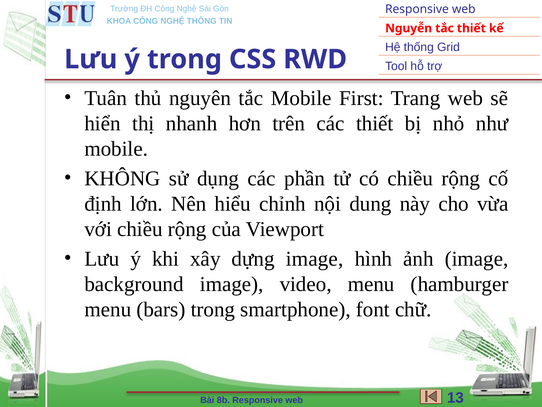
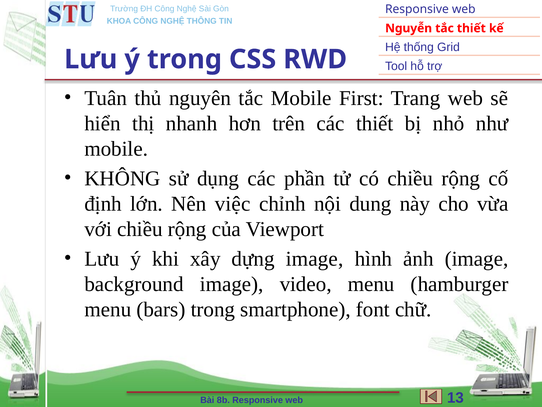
hiểu: hiểu -> việc
